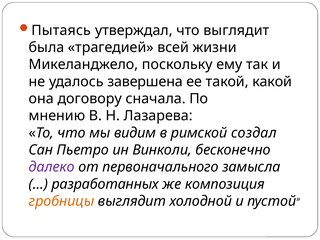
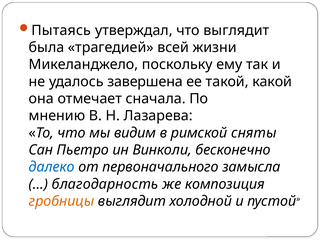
договору: договору -> отмечает
создал: создал -> сняты
далеко colour: purple -> blue
разработанных: разработанных -> благодарность
